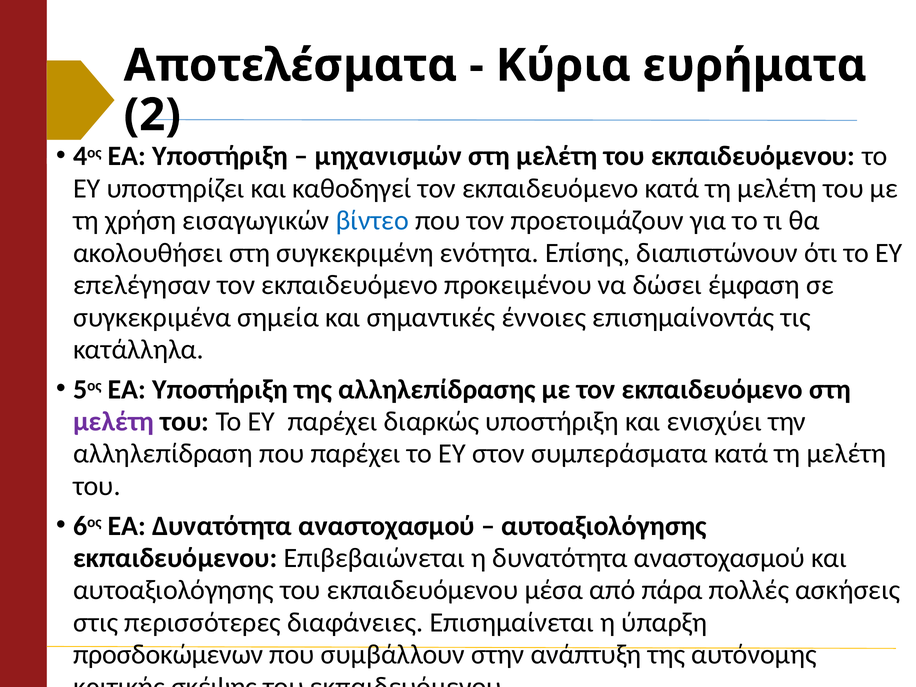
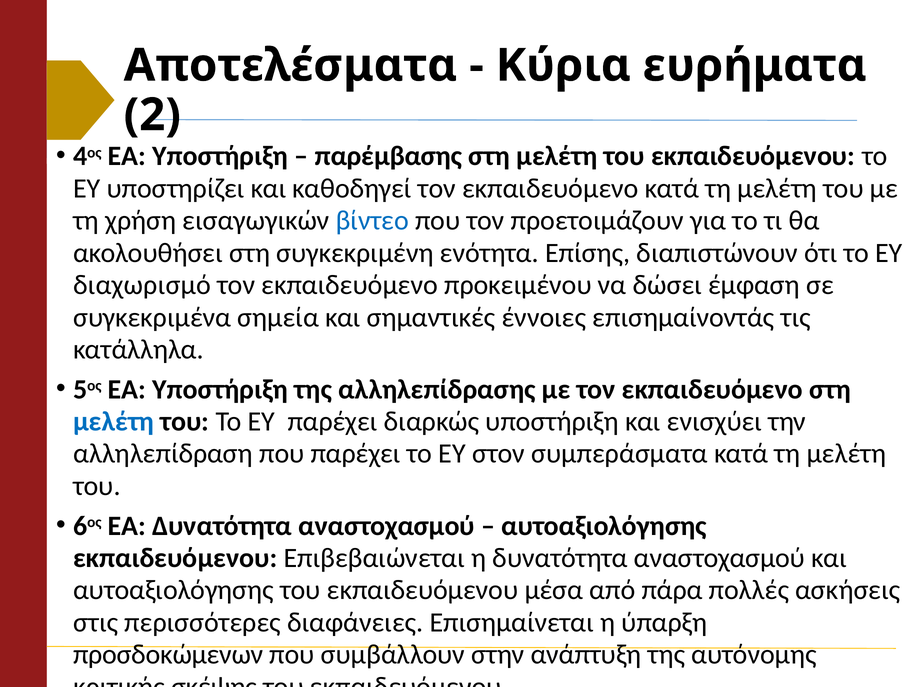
μηχανισμών: μηχανισμών -> παρέμβασης
επελέγησαν: επελέγησαν -> διαχωρισμό
μελέτη at (114, 422) colour: purple -> blue
